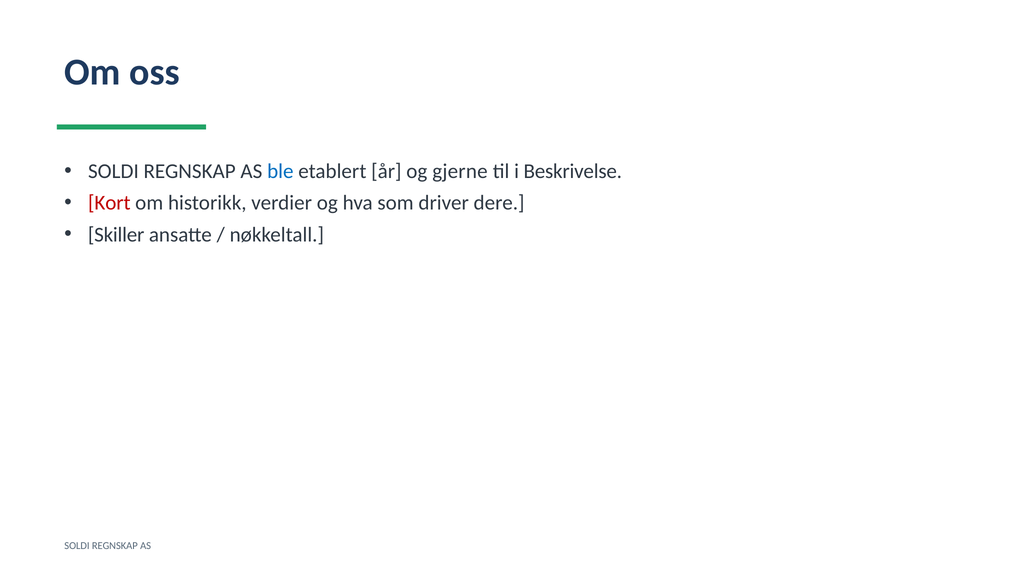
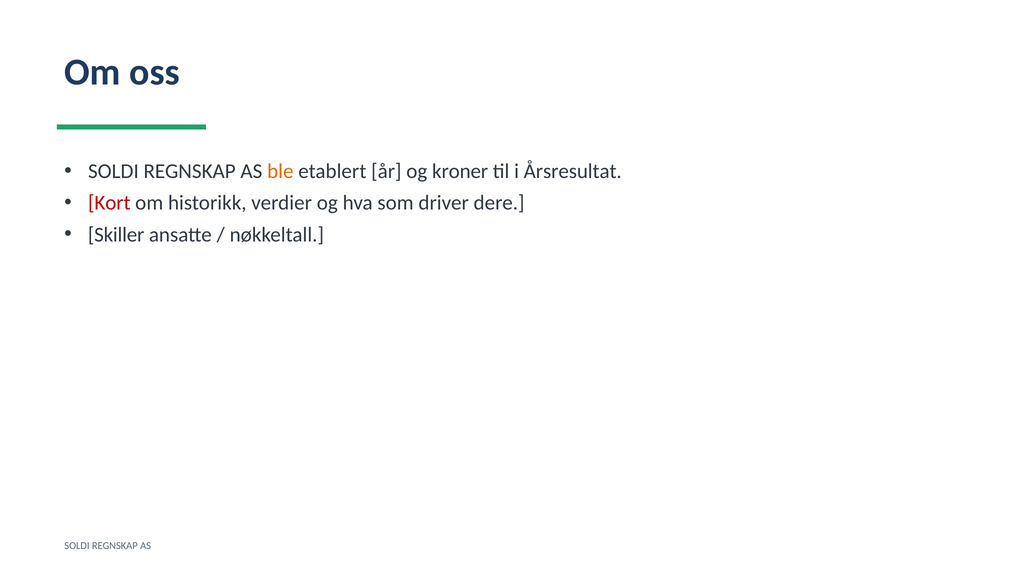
ble colour: blue -> orange
gjerne: gjerne -> kroner
Beskrivelse: Beskrivelse -> Årsresultat
